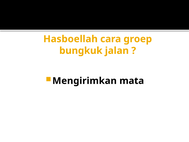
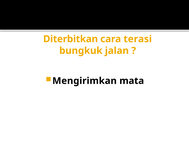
Hasboellah: Hasboellah -> Diterbitkan
groep: groep -> terasi
